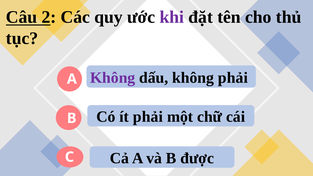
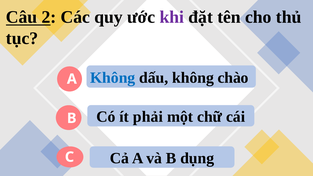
Không at (113, 78) colour: purple -> blue
không phải: phải -> chào
được: được -> dụng
